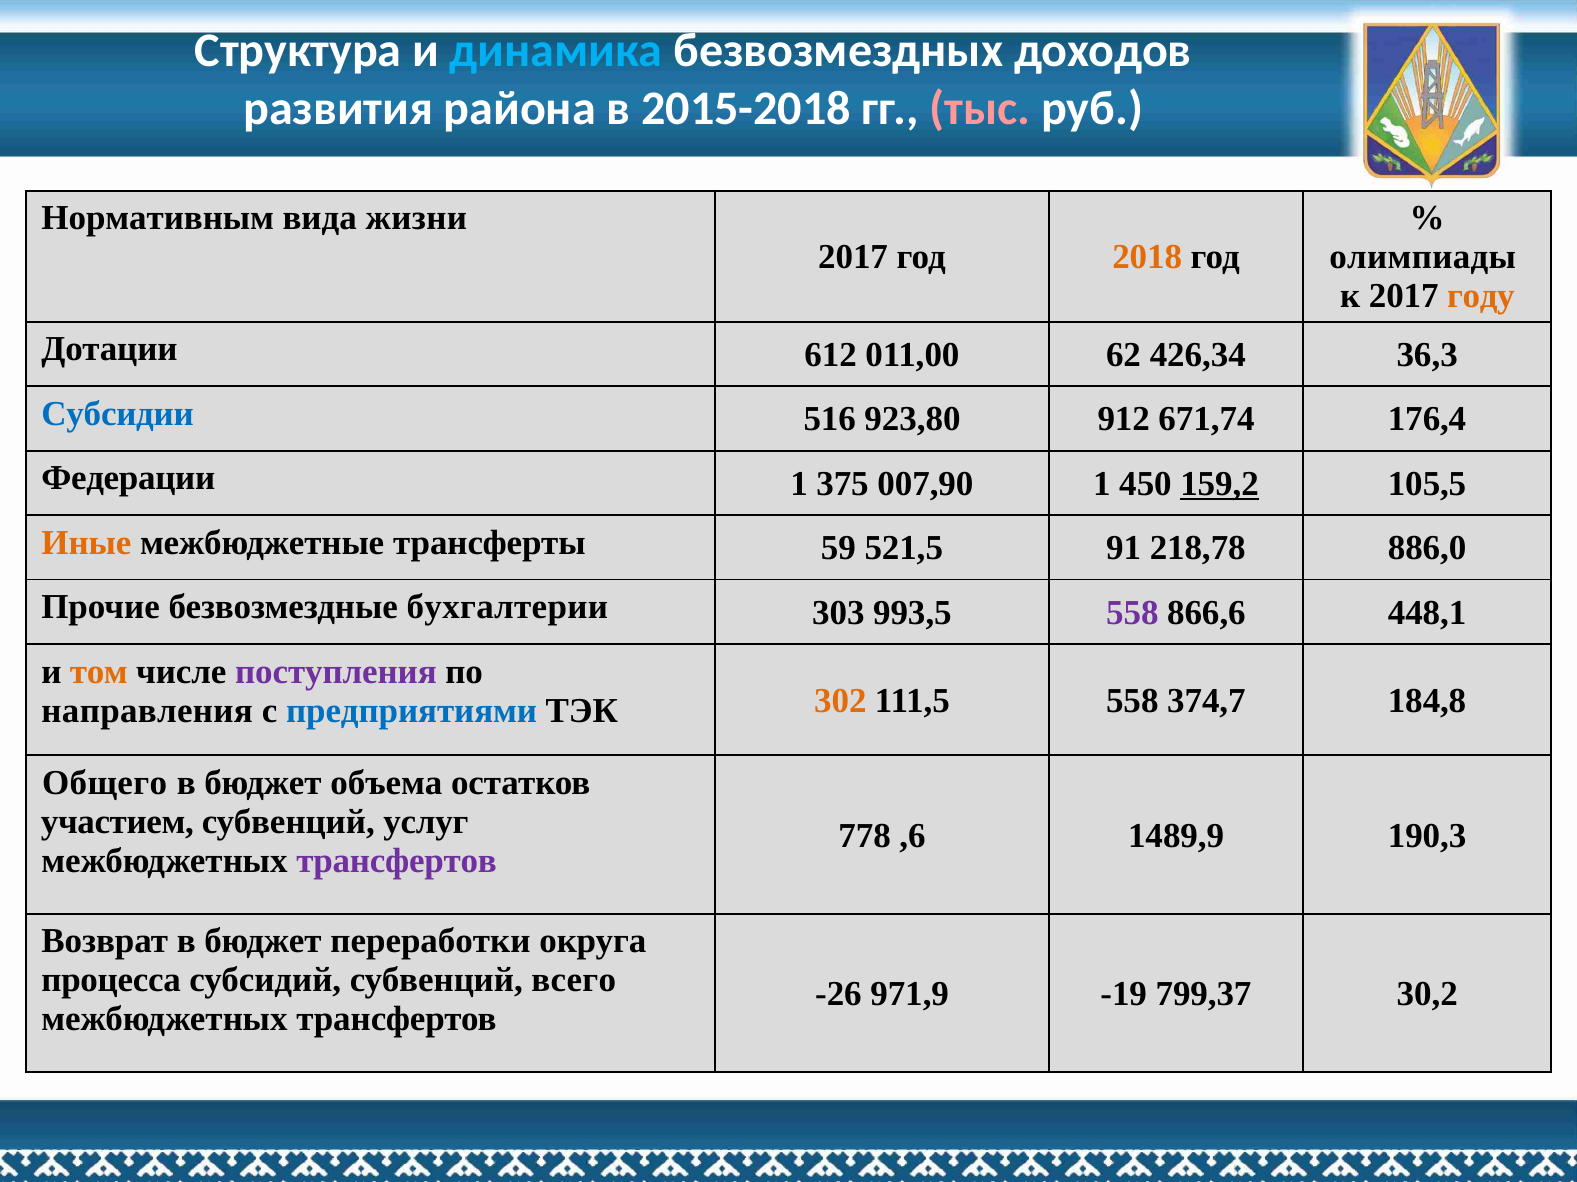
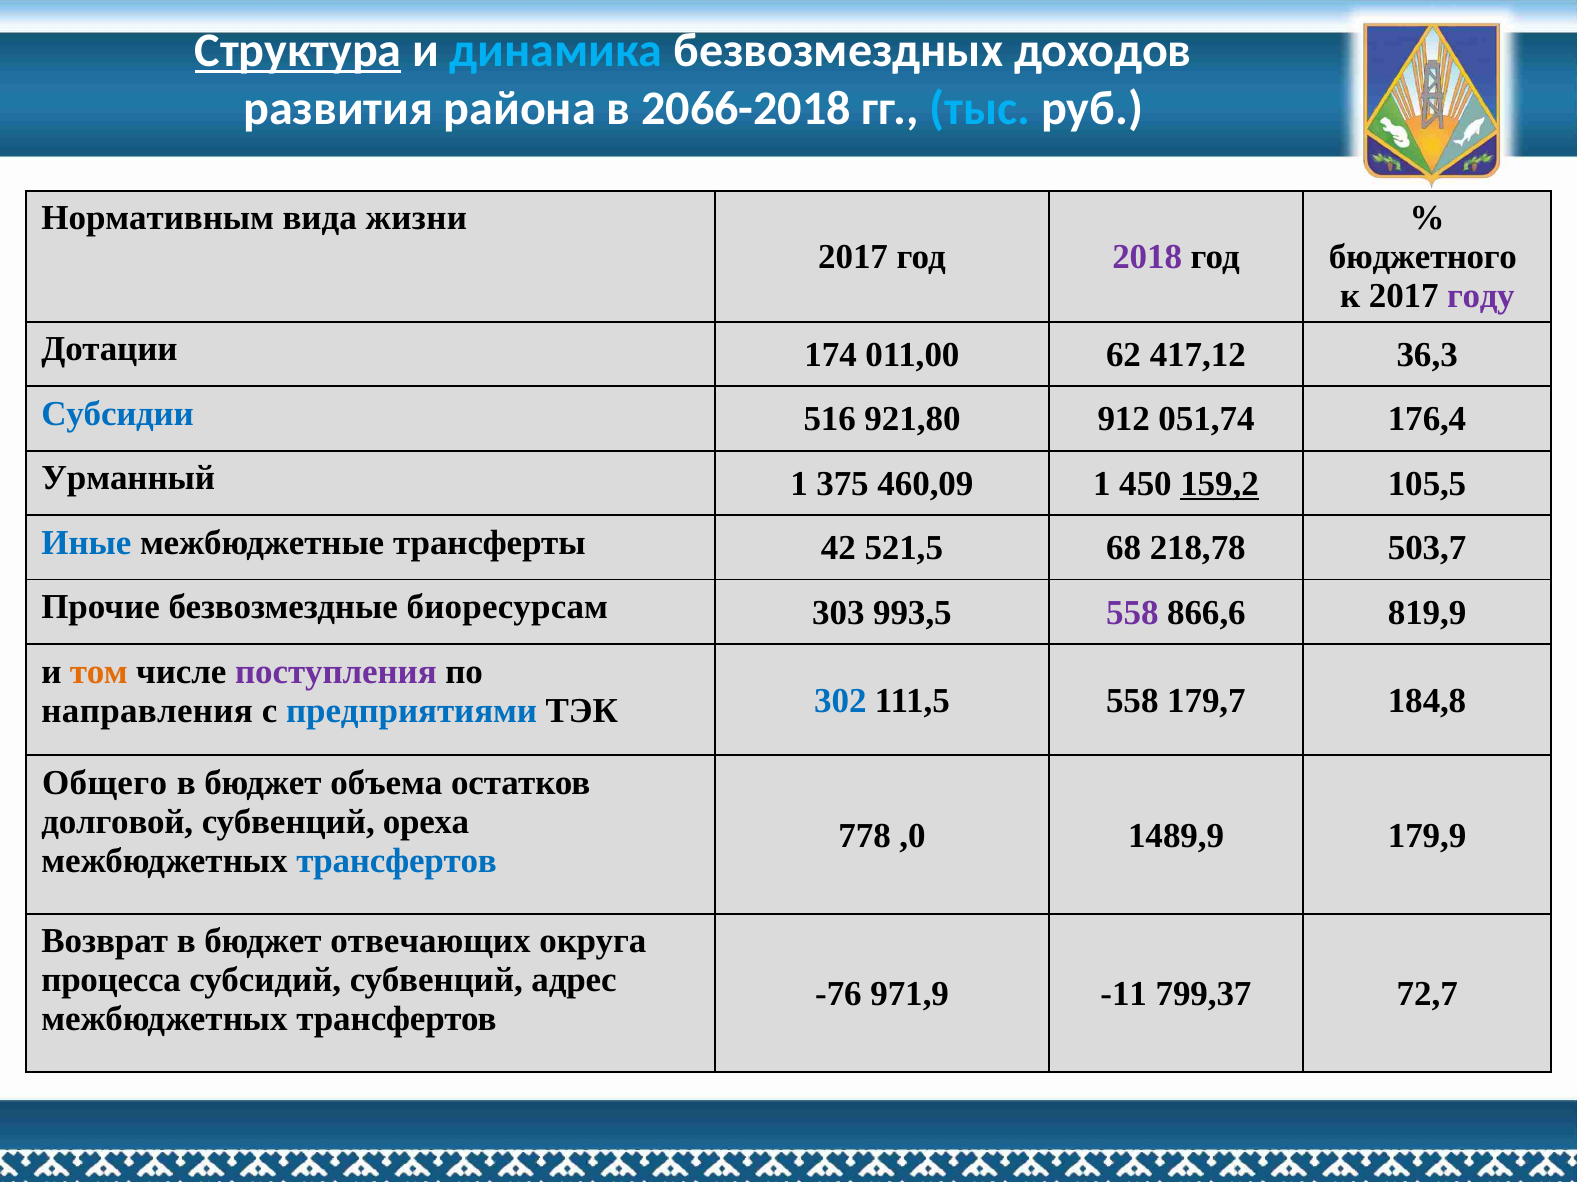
Структура underline: none -> present
2015-2018: 2015-2018 -> 2066-2018
тыс colour: pink -> light blue
2018 colour: orange -> purple
олимпиады: олимпиады -> бюджетного
году colour: orange -> purple
612: 612 -> 174
426,34: 426,34 -> 417,12
923,80: 923,80 -> 921,80
671,74: 671,74 -> 051,74
Федерации: Федерации -> Урманный
007,90: 007,90 -> 460,09
Иные colour: orange -> blue
59: 59 -> 42
91: 91 -> 68
886,0: 886,0 -> 503,7
бухгалтерии: бухгалтерии -> биоресурсам
448,1: 448,1 -> 819,9
302 colour: orange -> blue
374,7: 374,7 -> 179,7
участием: участием -> долговой
услуг: услуг -> ореха
,6: ,6 -> ,0
190,3: 190,3 -> 179,9
трансфертов at (397, 861) colour: purple -> blue
переработки: переработки -> отвечающих
всего: всего -> адрес
-26: -26 -> -76
-19: -19 -> -11
30,2: 30,2 -> 72,7
